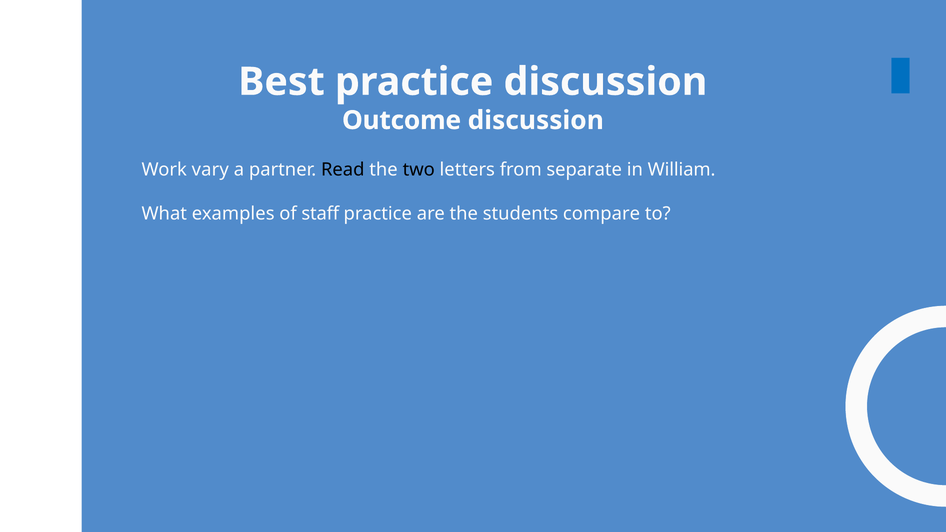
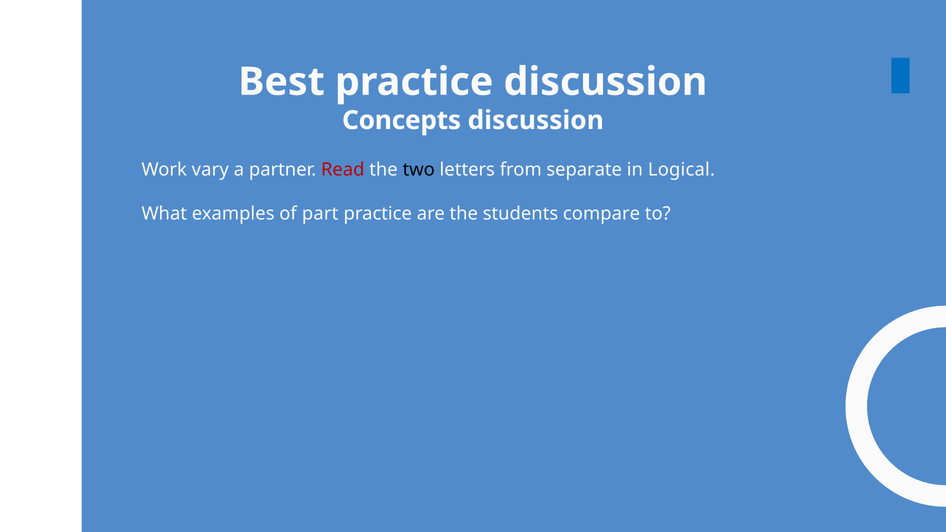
Outcome: Outcome -> Concepts
Read colour: black -> red
William: William -> Logical
staff: staff -> part
